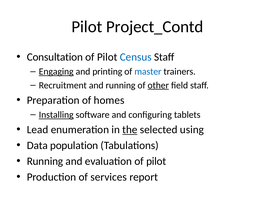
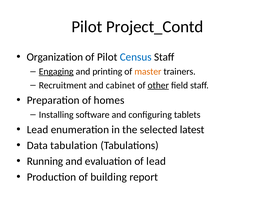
Consultation: Consultation -> Organization
master colour: blue -> orange
and running: running -> cabinet
Installing underline: present -> none
the underline: present -> none
using: using -> latest
population: population -> tabulation
evaluation of pilot: pilot -> lead
services: services -> building
